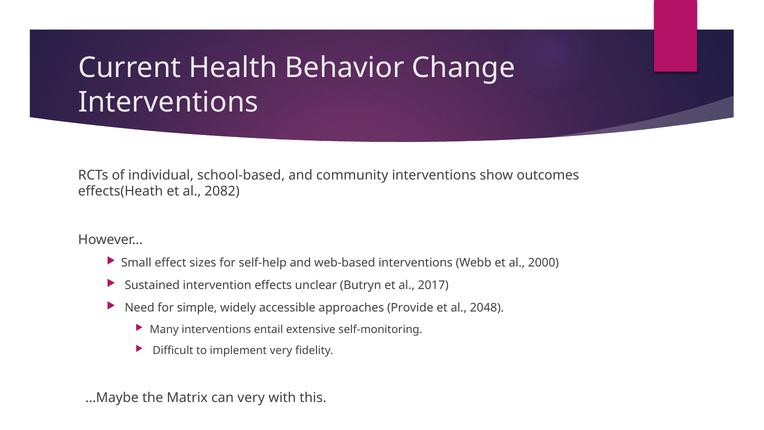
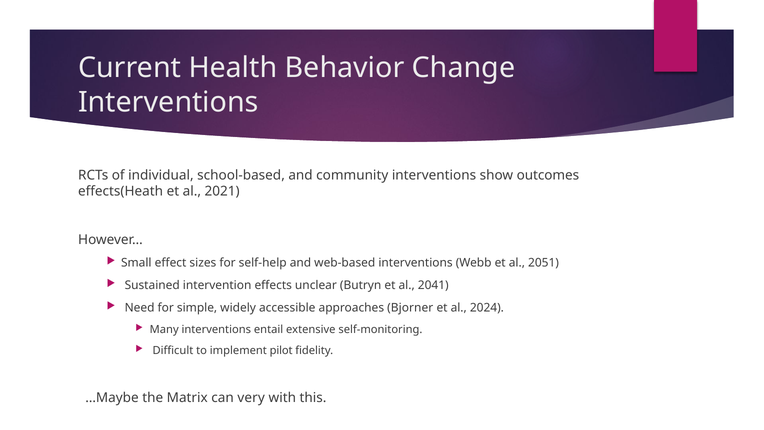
2082: 2082 -> 2021
2000: 2000 -> 2051
2017: 2017 -> 2041
Provide: Provide -> Bjorner
2048: 2048 -> 2024
implement very: very -> pilot
